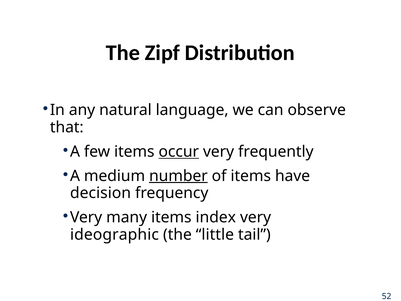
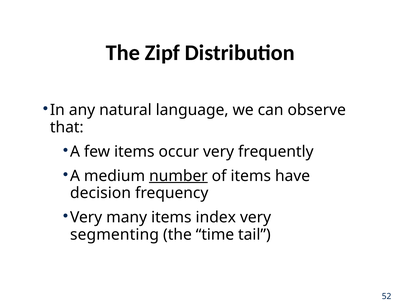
occur underline: present -> none
ideographic: ideographic -> segmenting
little: little -> time
